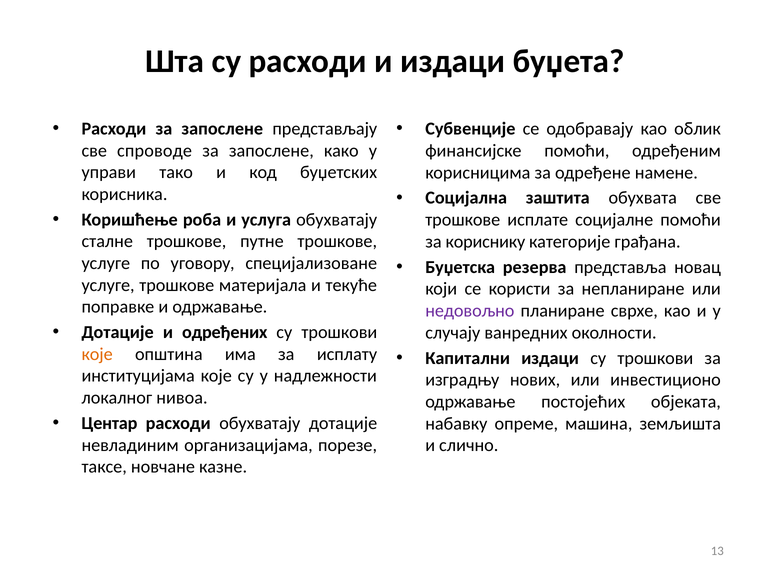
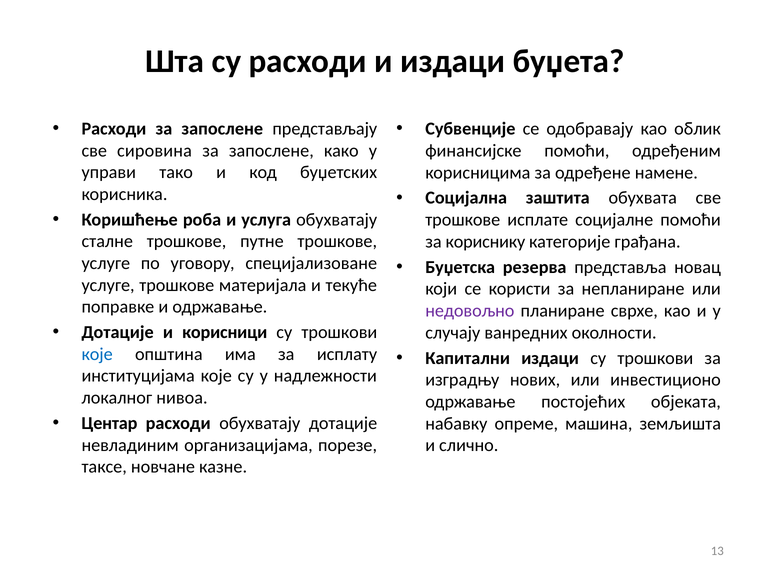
спроводе: спроводе -> сировина
одређених: одређених -> корисници
које at (97, 354) colour: orange -> blue
